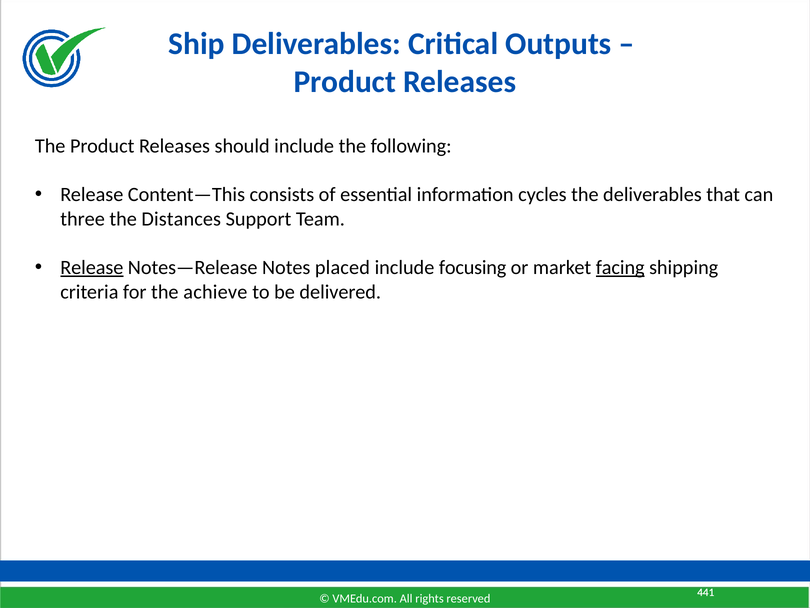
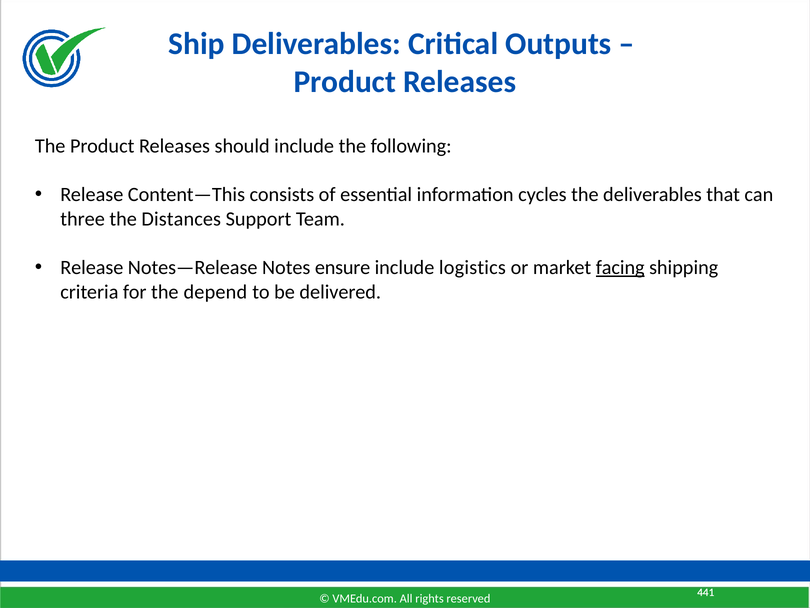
Release at (92, 267) underline: present -> none
placed: placed -> ensure
focusing: focusing -> logistics
achieve: achieve -> depend
